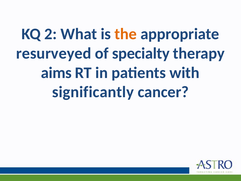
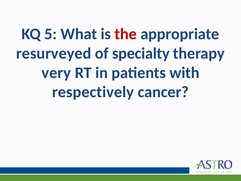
2: 2 -> 5
the colour: orange -> red
aims: aims -> very
significantly: significantly -> respectively
